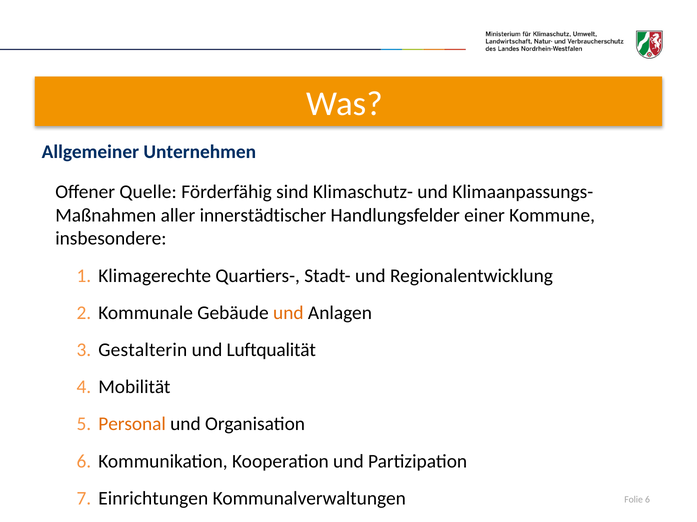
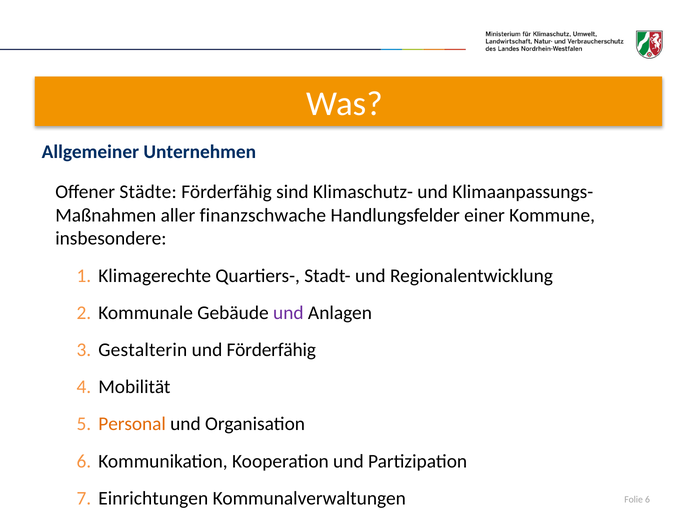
Quelle: Quelle -> Städte
innerstädtischer: innerstädtischer -> finanzschwache
und at (288, 313) colour: orange -> purple
und Luftqualität: Luftqualität -> Förderfähig
